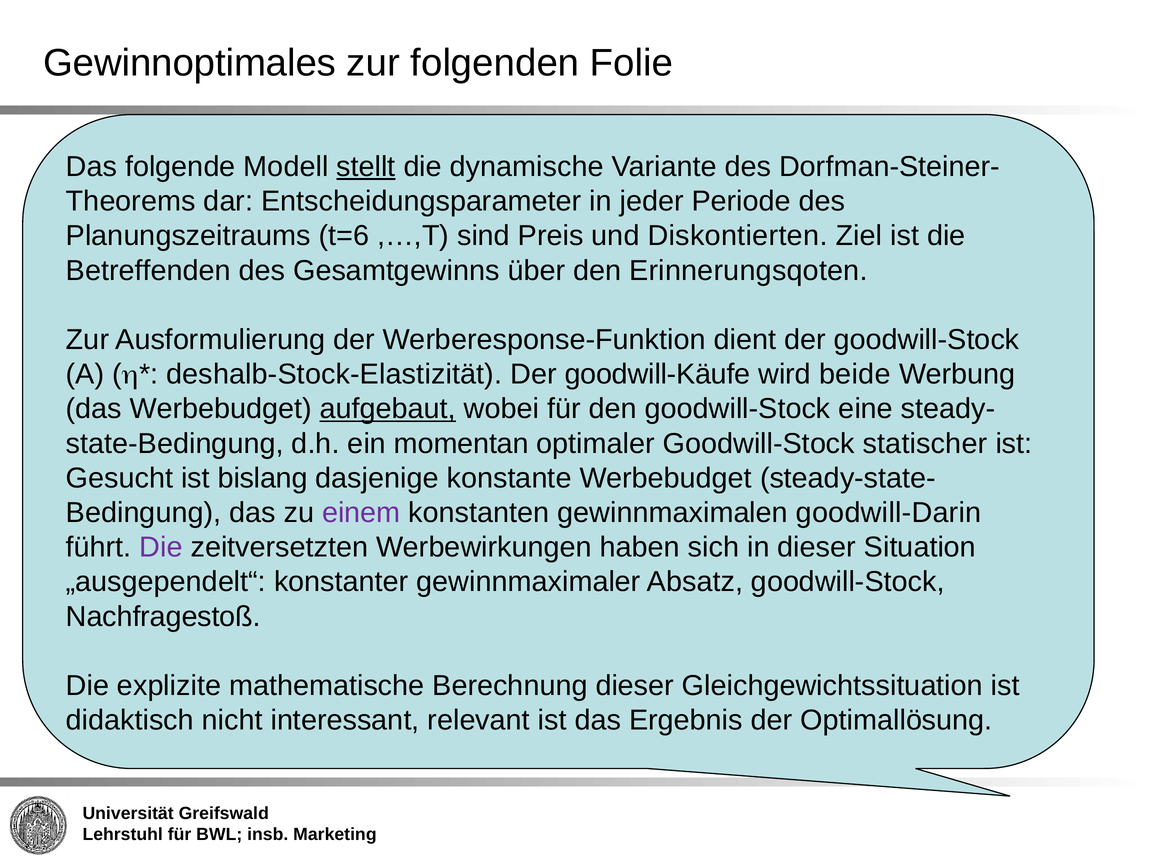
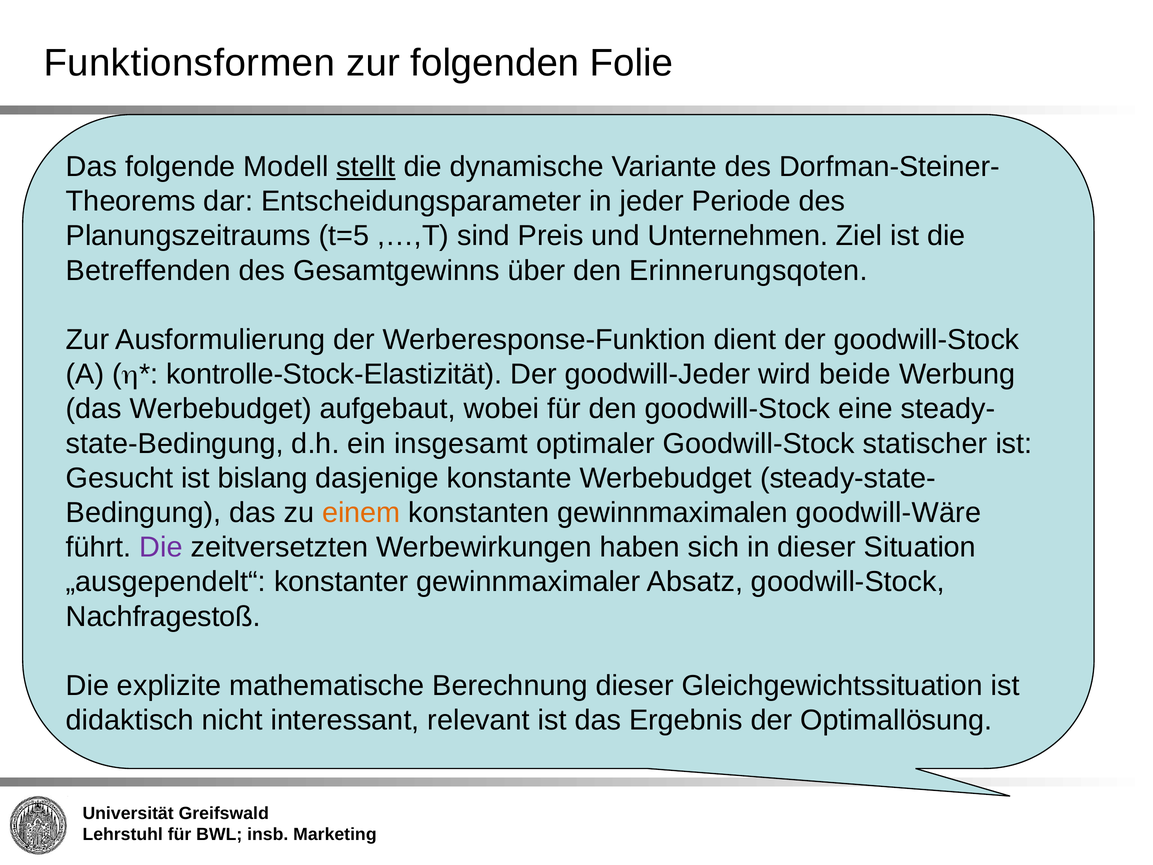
Gewinnoptimales: Gewinnoptimales -> Funktionsformen
t=6: t=6 -> t=5
Diskontierten: Diskontierten -> Unternehmen
deshalb-Stock-Elastizität: deshalb-Stock-Elastizität -> kontrolle-Stock-Elastizität
goodwill-Käufe: goodwill-Käufe -> goodwill-Jeder
aufgebaut underline: present -> none
momentan: momentan -> insgesamt
einem colour: purple -> orange
goodwill-Darin: goodwill-Darin -> goodwill-Wäre
